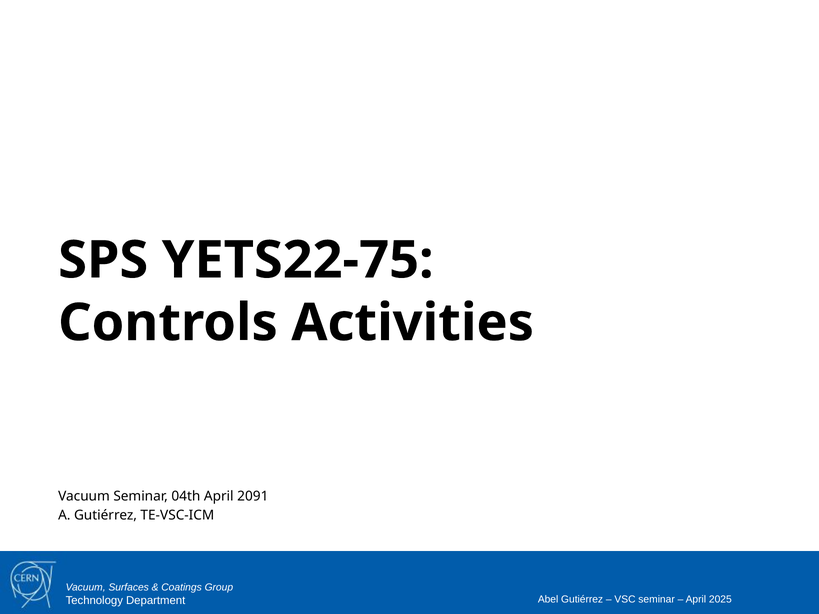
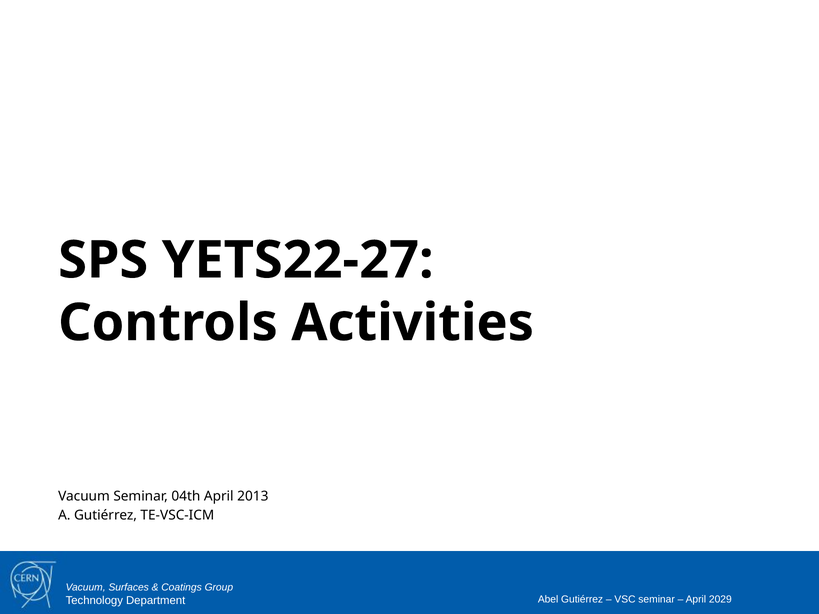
YETS22-75: YETS22-75 -> YETS22-27
2091: 2091 -> 2013
2025: 2025 -> 2029
